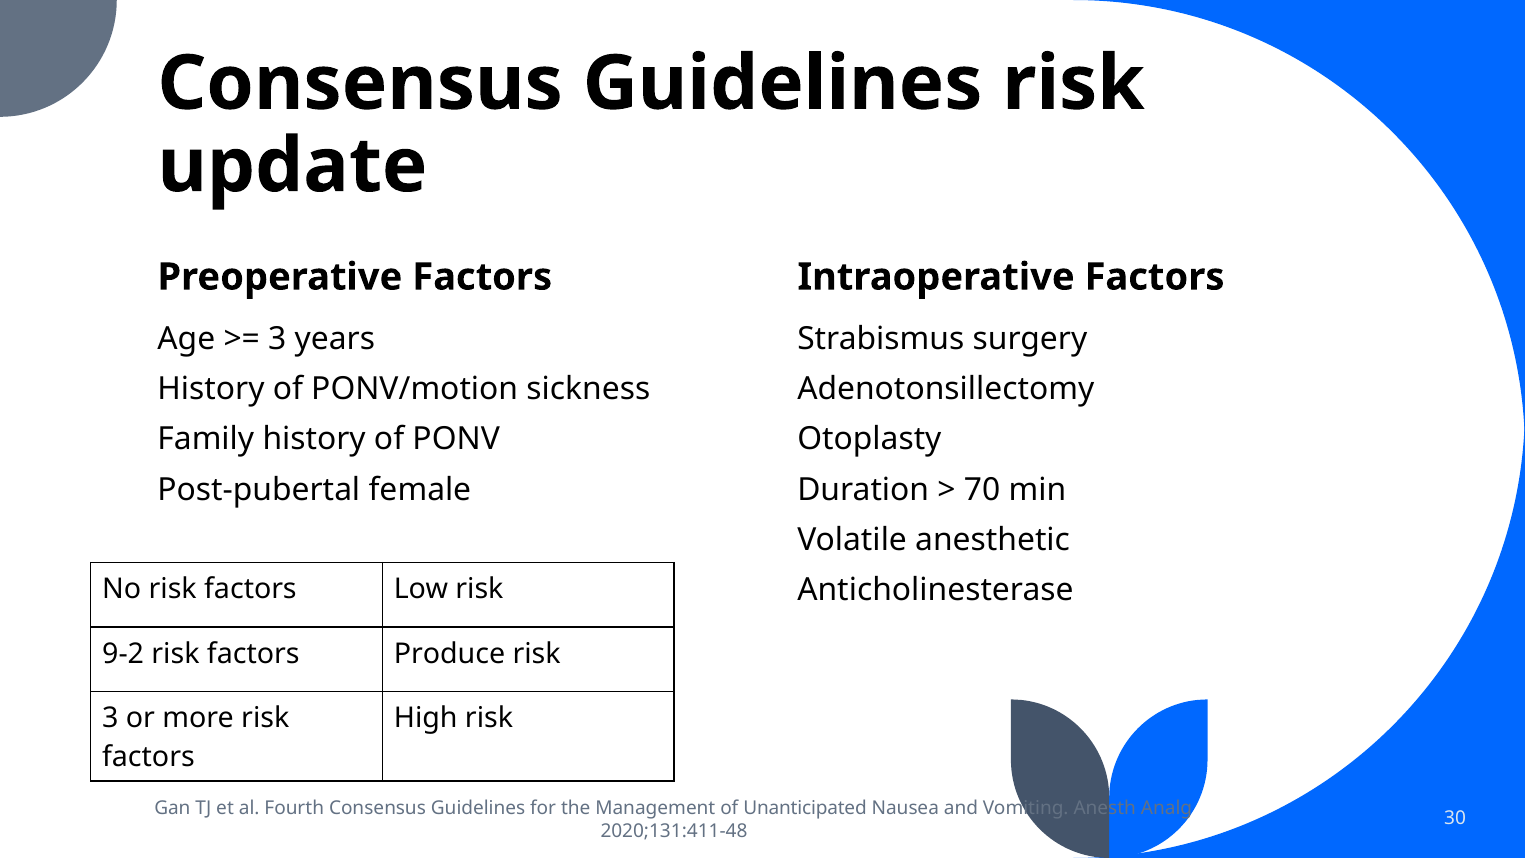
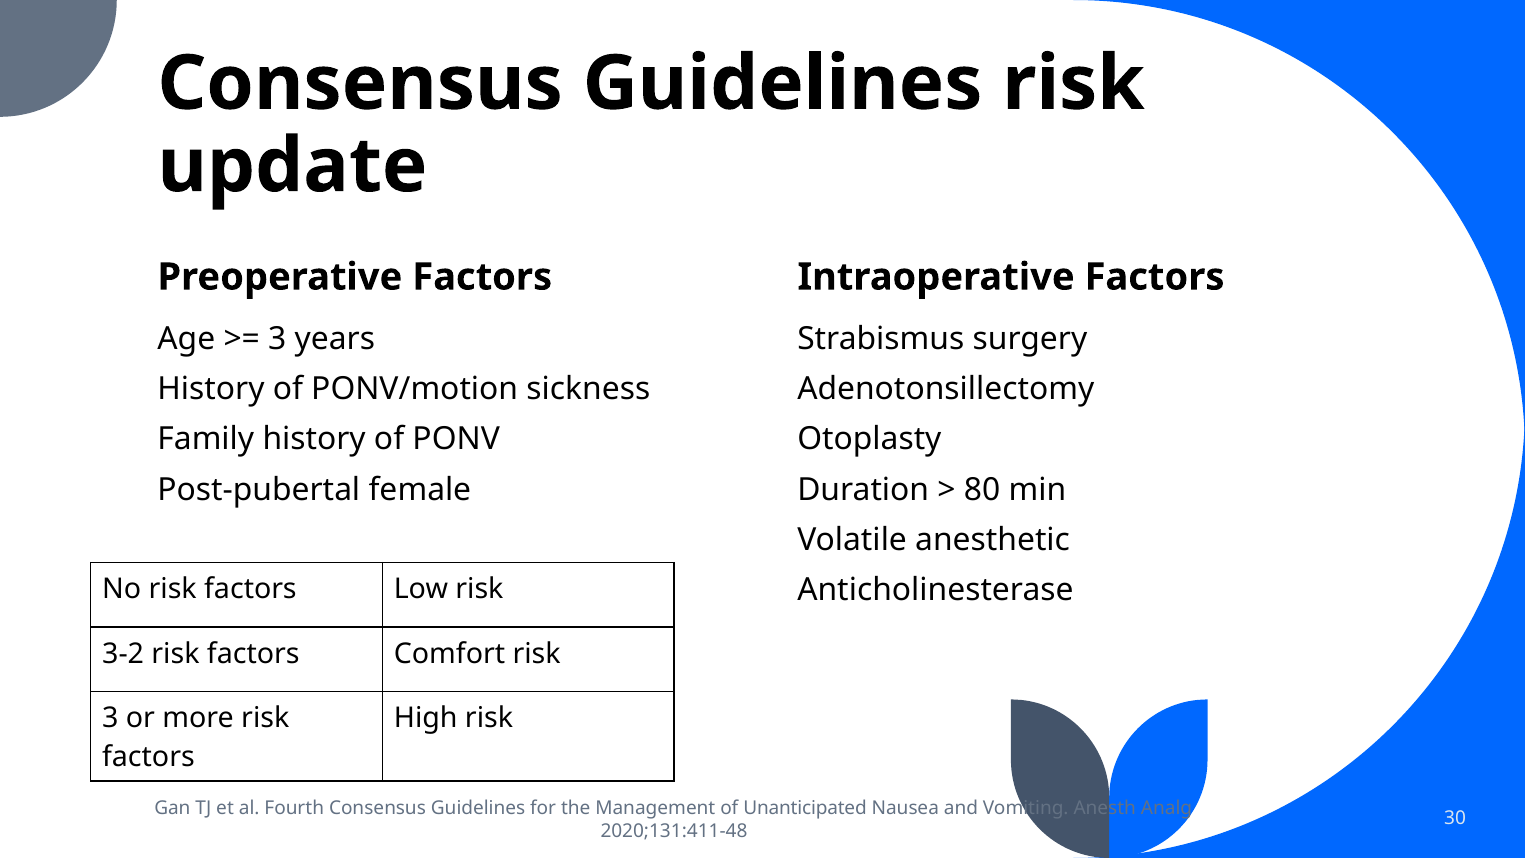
70: 70 -> 80
9-2: 9-2 -> 3-2
Produce: Produce -> Comfort
